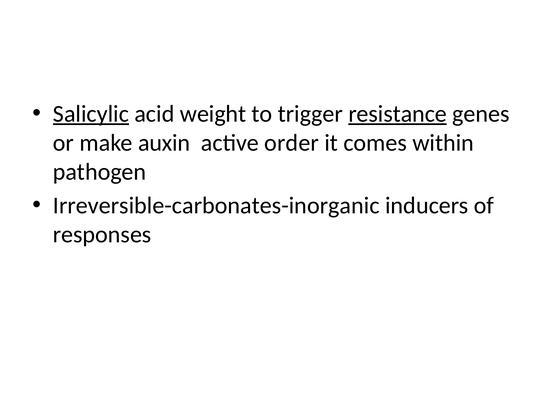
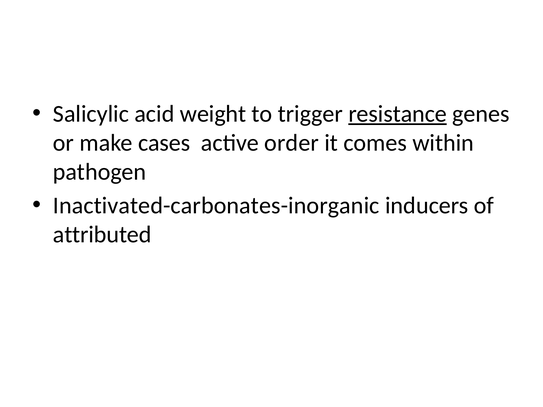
Salicylic underline: present -> none
auxin: auxin -> cases
Irreversible-carbonates-inorganic: Irreversible-carbonates-inorganic -> Inactivated-carbonates-inorganic
responses: responses -> attributed
